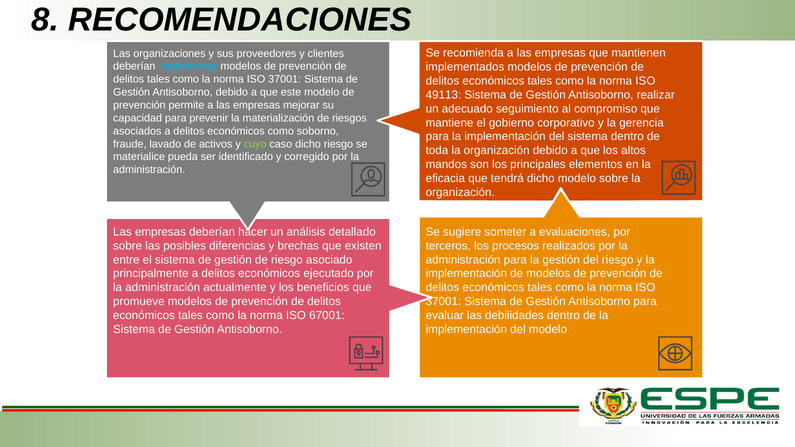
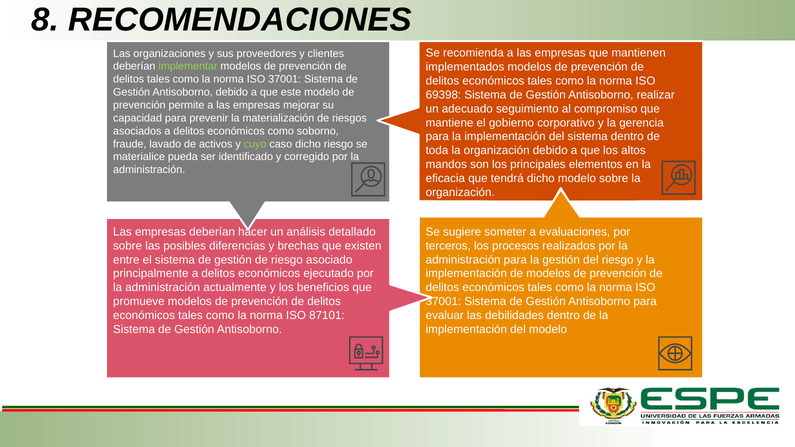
implementar colour: light blue -> light green
49113: 49113 -> 69398
67001: 67001 -> 87101
